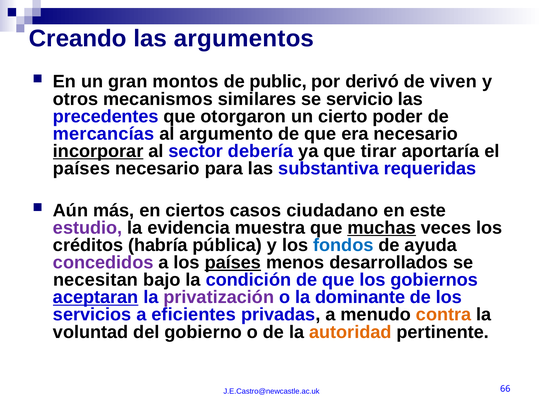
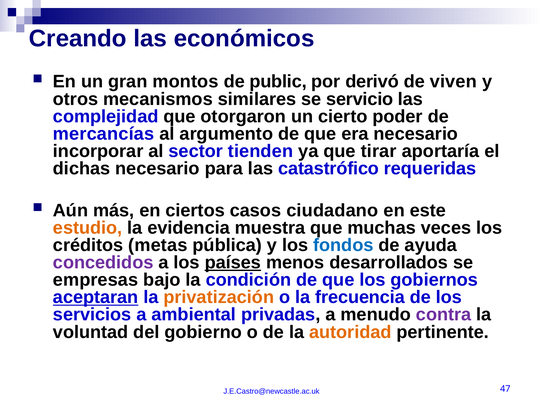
argumentos: argumentos -> económicos
precedentes: precedentes -> complejidad
incorporar underline: present -> none
debería: debería -> tienden
países at (82, 169): países -> dichas
substantiva: substantiva -> catastrófico
estudio colour: purple -> orange
muchas underline: present -> none
habría: habría -> metas
necesitan: necesitan -> empresas
privatización colour: purple -> orange
dominante: dominante -> frecuencia
eficientes: eficientes -> ambiental
contra colour: orange -> purple
66: 66 -> 47
